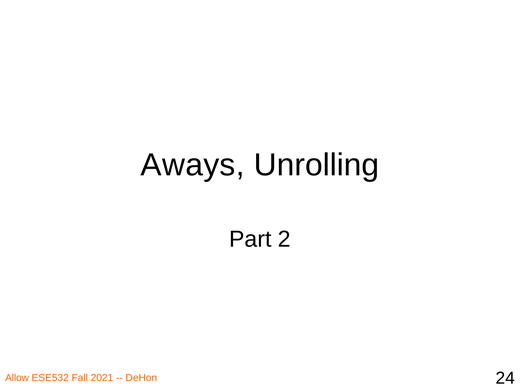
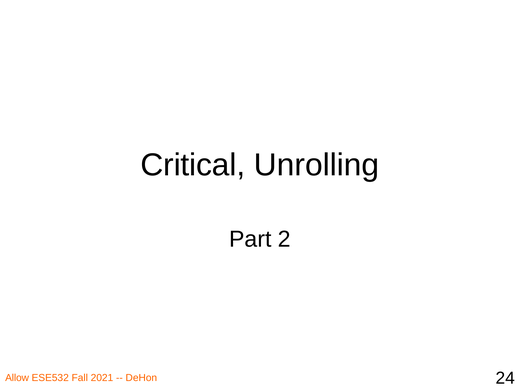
Aways: Aways -> Critical
